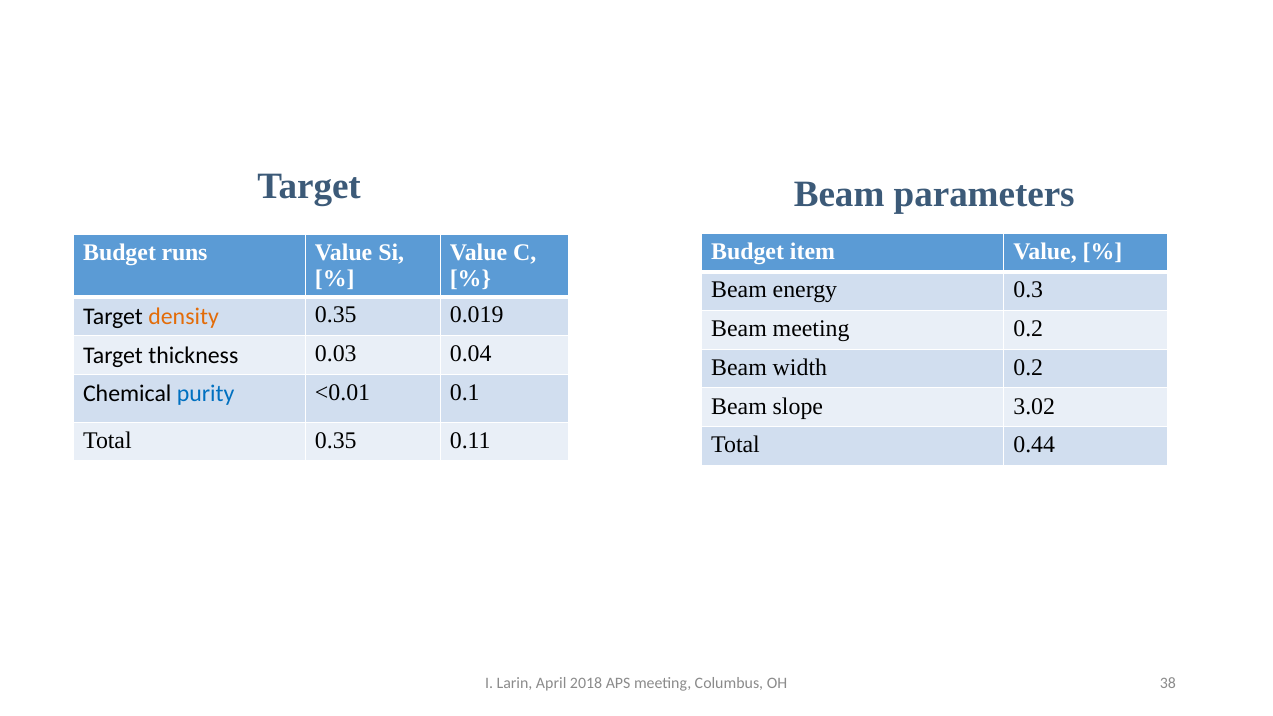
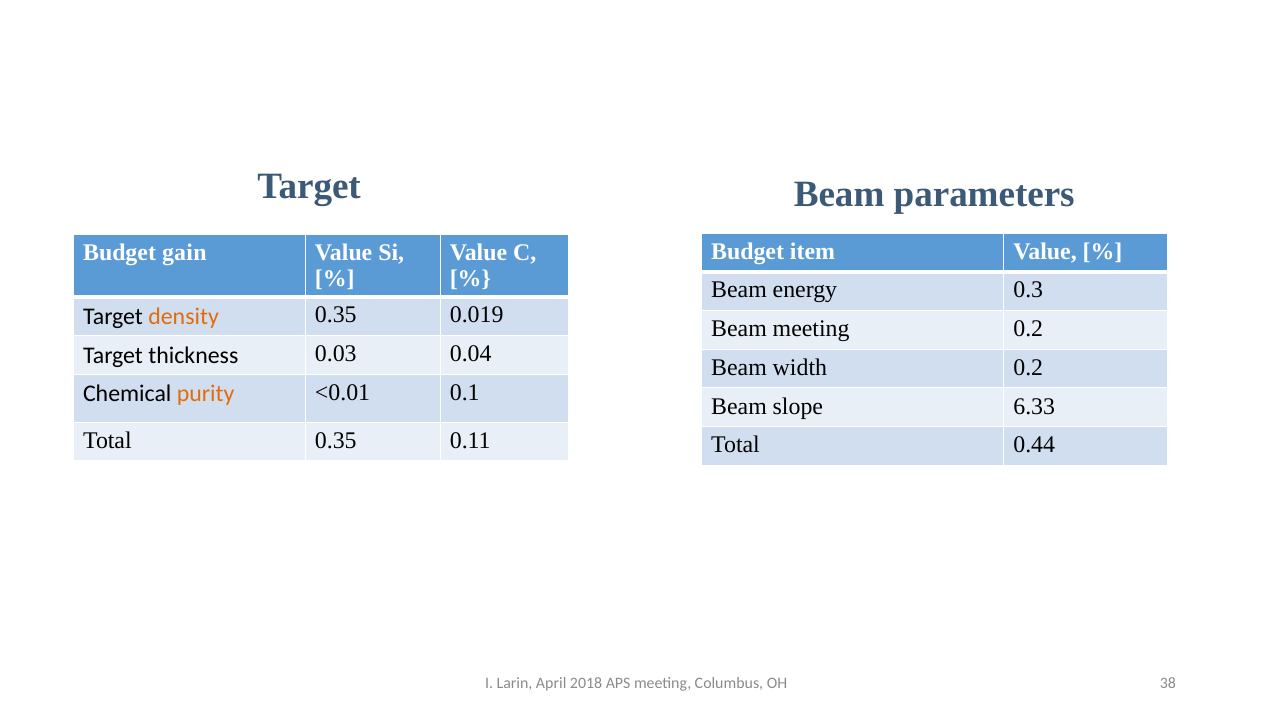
runs: runs -> gain
purity colour: blue -> orange
3.02: 3.02 -> 6.33
